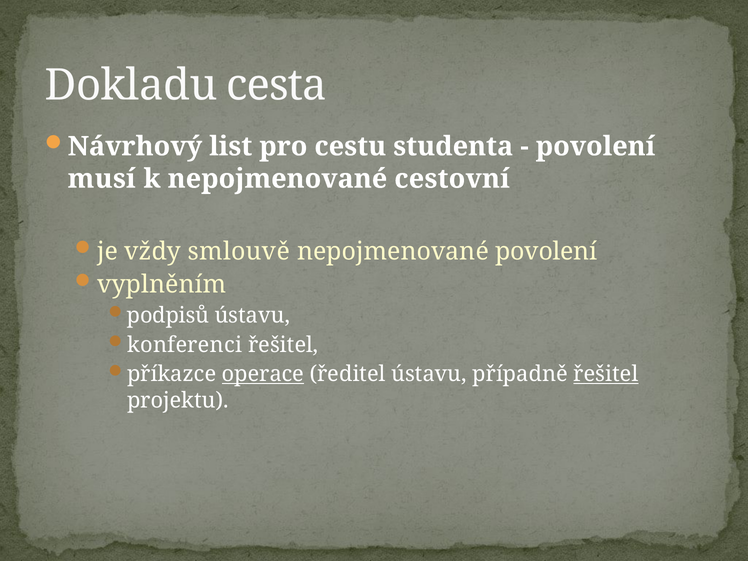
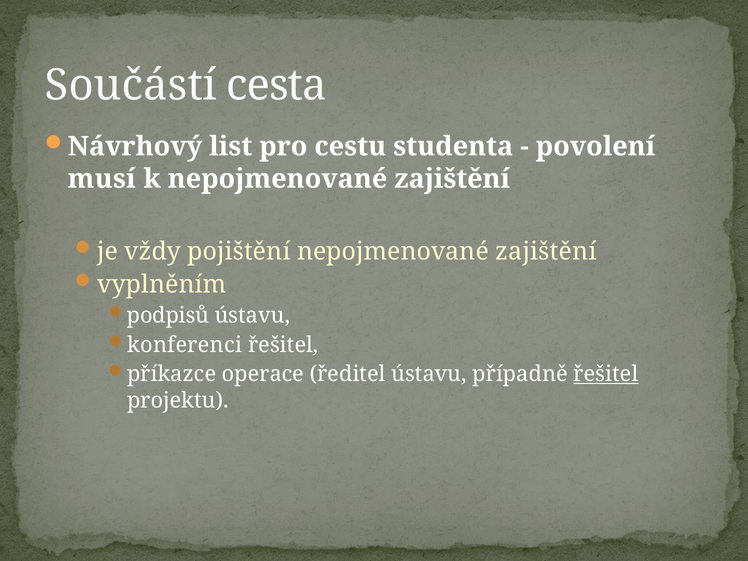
Dokladu: Dokladu -> Součástí
k nepojmenované cestovní: cestovní -> zajištění
smlouvě: smlouvě -> pojištění
povolení at (546, 252): povolení -> zajištění
operace underline: present -> none
